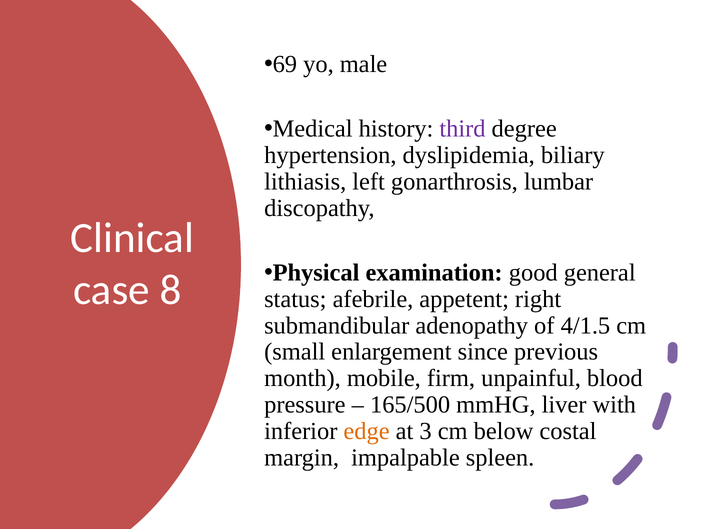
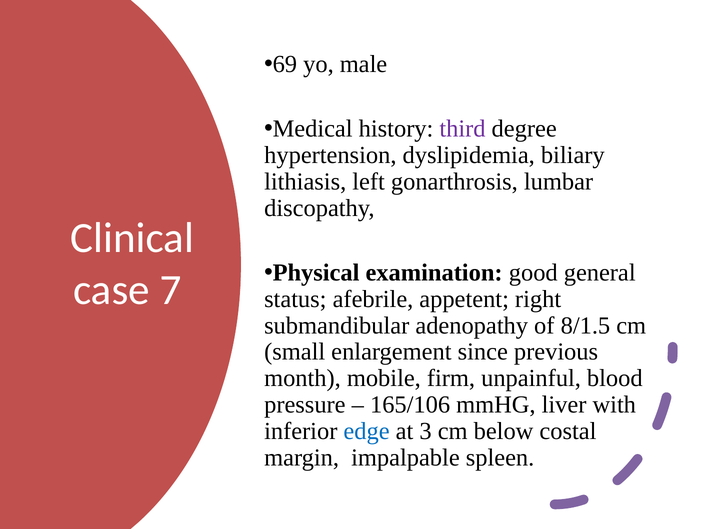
8: 8 -> 7
4/1.5: 4/1.5 -> 8/1.5
165/500: 165/500 -> 165/106
edge colour: orange -> blue
